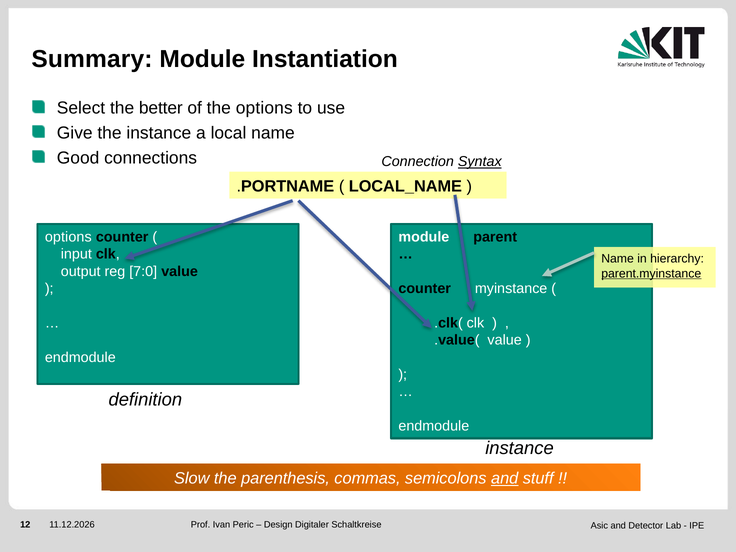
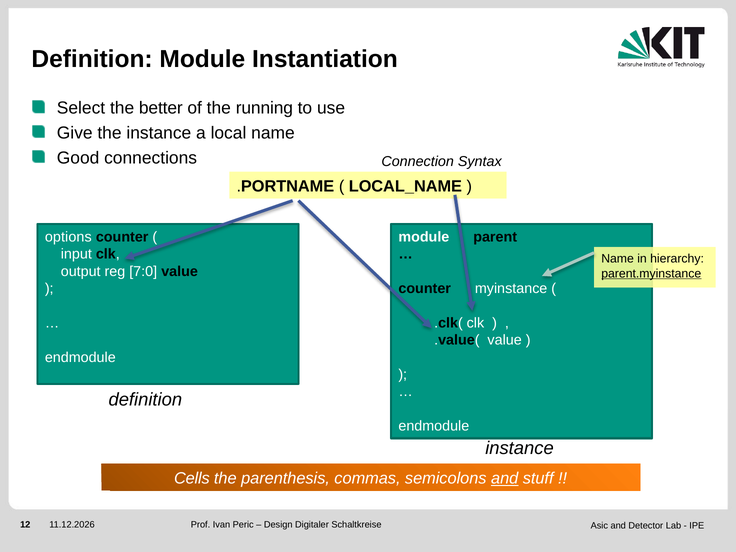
Summary at (92, 59): Summary -> Definition
the options: options -> running
Syntax underline: present -> none
Slow: Slow -> Cells
